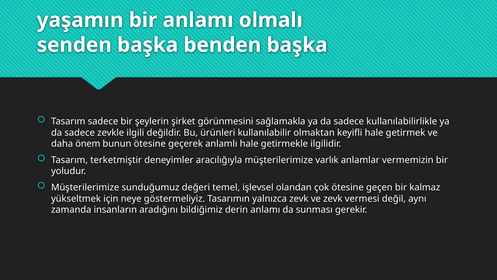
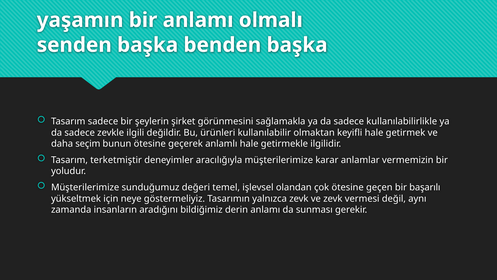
önem: önem -> seçim
varlık: varlık -> karar
kalmaz: kalmaz -> başarılı
